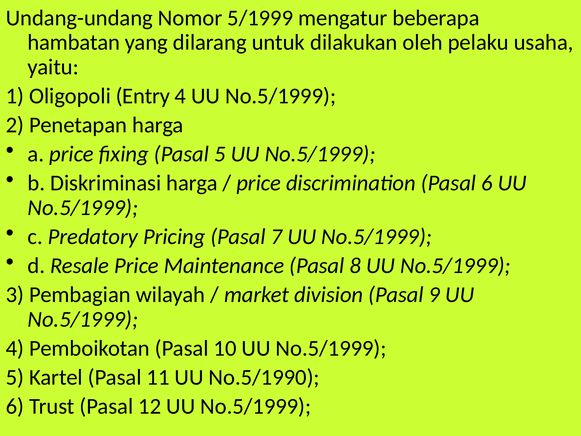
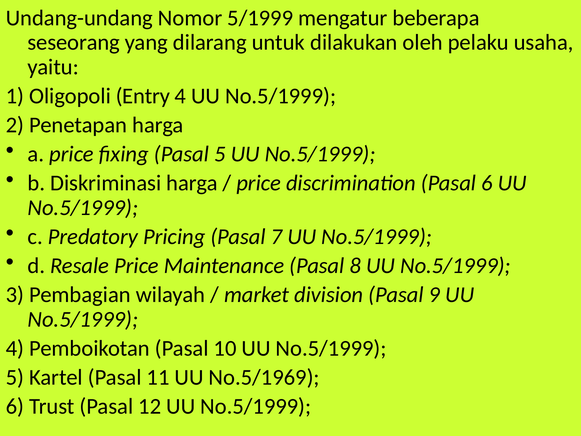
hambatan: hambatan -> seseorang
No.5/1990: No.5/1990 -> No.5/1969
